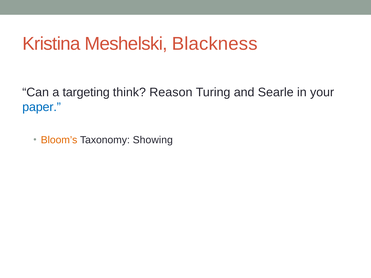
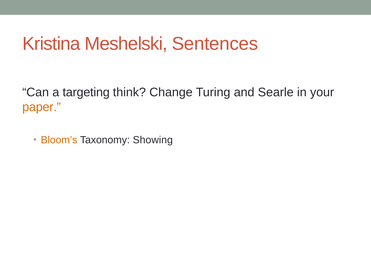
Blackness: Blackness -> Sentences
Reason: Reason -> Change
paper colour: blue -> orange
